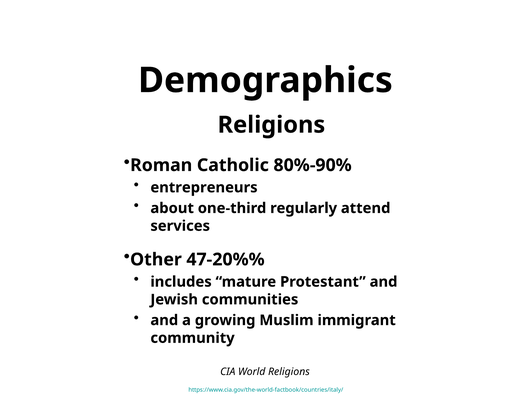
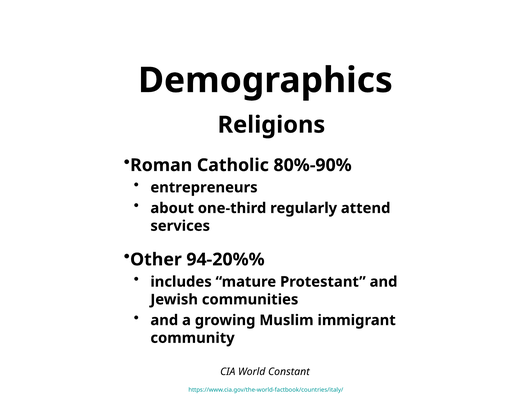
47-20%%: 47-20%% -> 94-20%%
World Religions: Religions -> Constant
